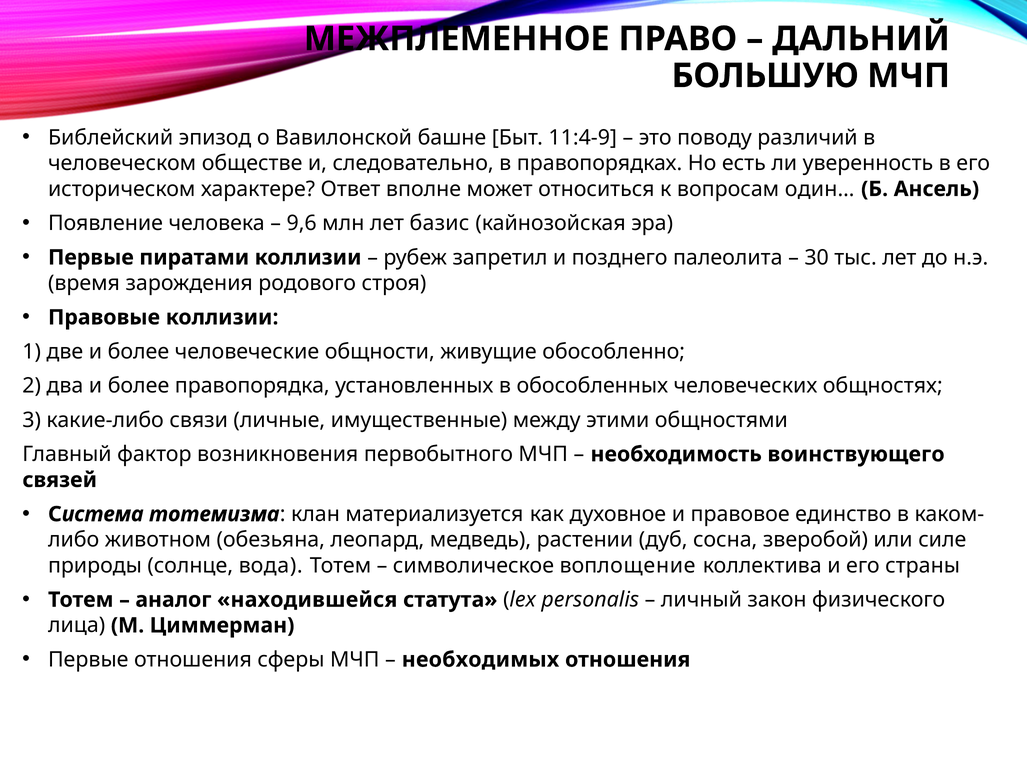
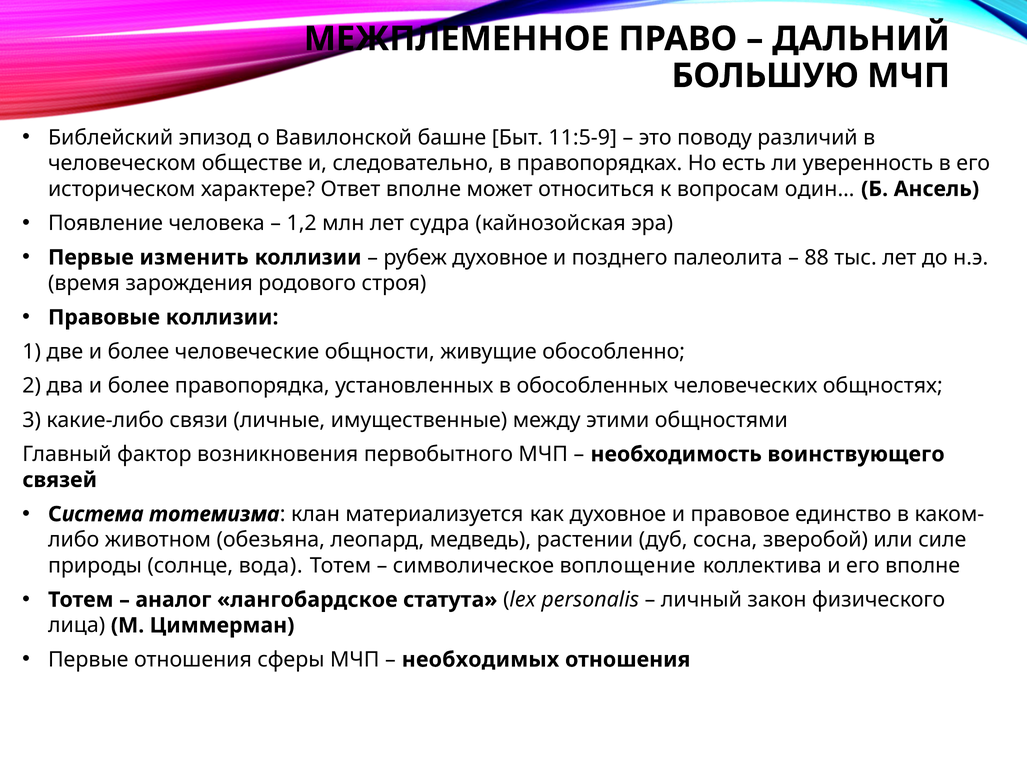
11:4-9: 11:4-9 -> 11:5-9
9,6: 9,6 -> 1,2
базис: базис -> судра
пиратами: пиратами -> изменить
рубеж запретил: запретил -> духовное
30: 30 -> 88
его страны: страны -> вполне
находившейся: находившейся -> лангобардское
